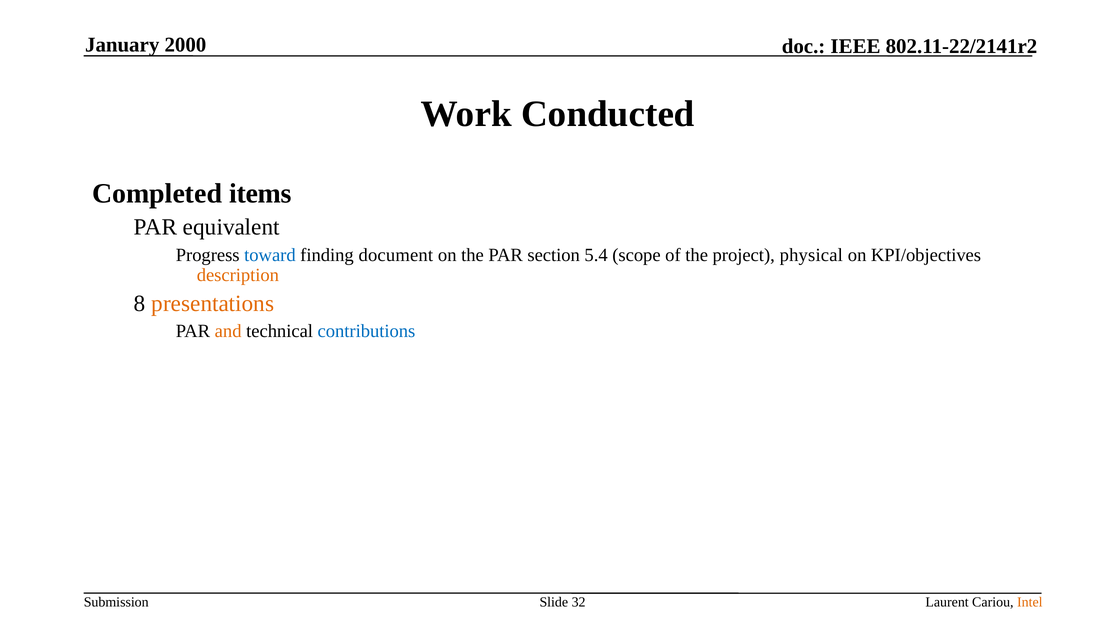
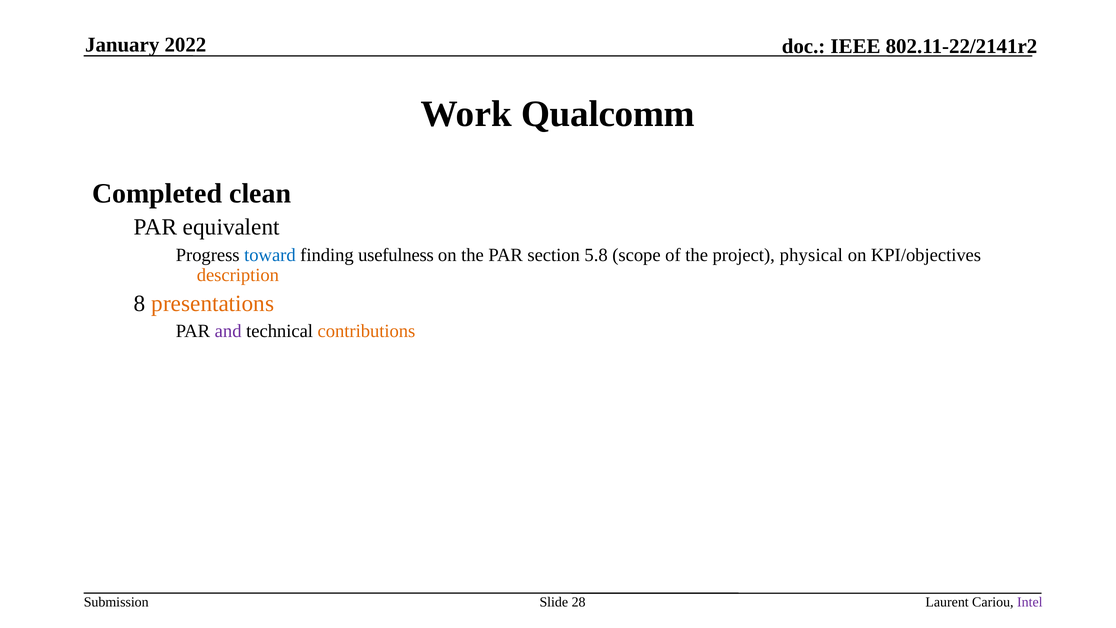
2000: 2000 -> 2022
Conducted: Conducted -> Qualcomm
items: items -> clean
document: document -> usefulness
5.4: 5.4 -> 5.8
and colour: orange -> purple
contributions colour: blue -> orange
32: 32 -> 28
Intel colour: orange -> purple
